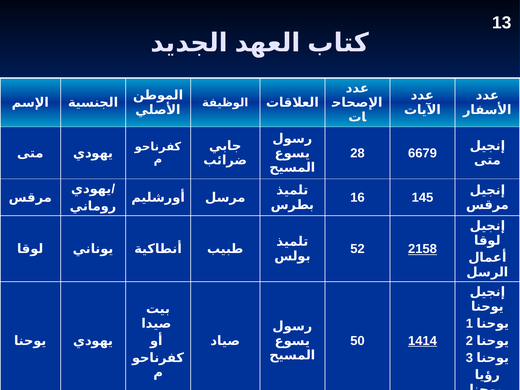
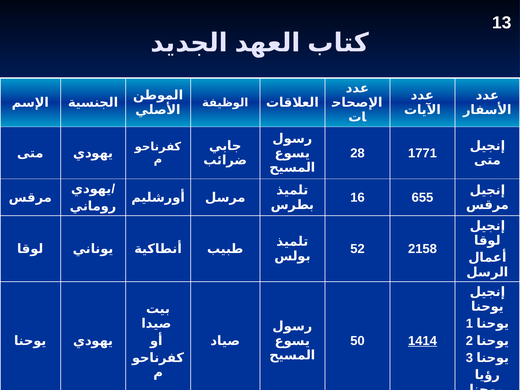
6679: 6679 -> 1771
145: 145 -> 655
2158 underline: present -> none
